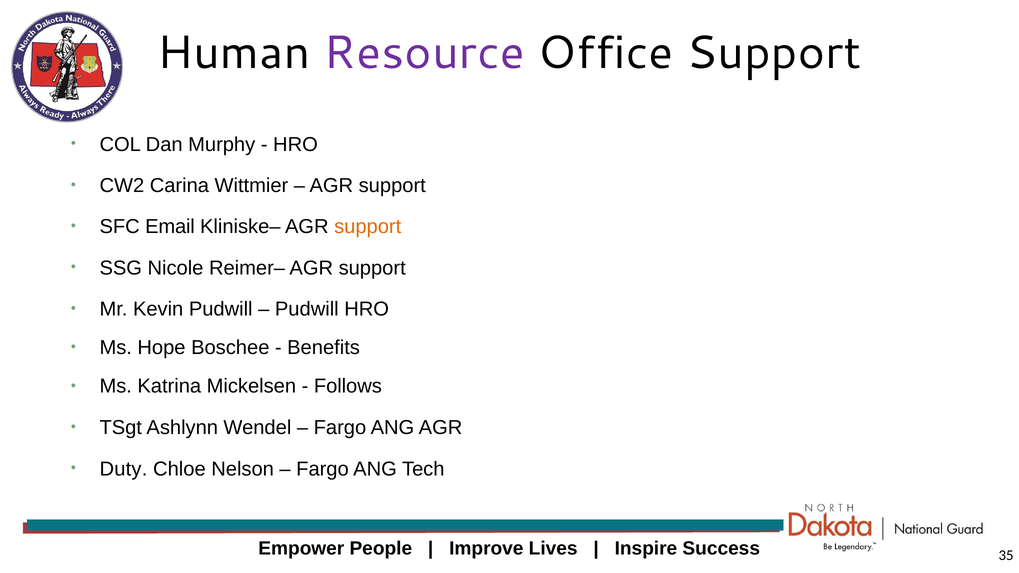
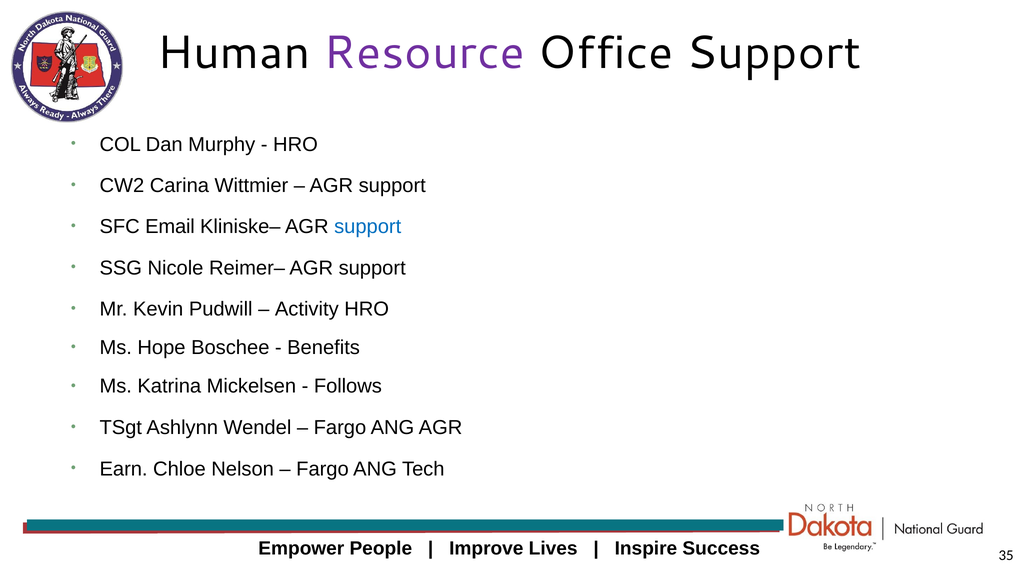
support at (368, 227) colour: orange -> blue
Pudwill at (307, 309): Pudwill -> Activity
Duty: Duty -> Earn
